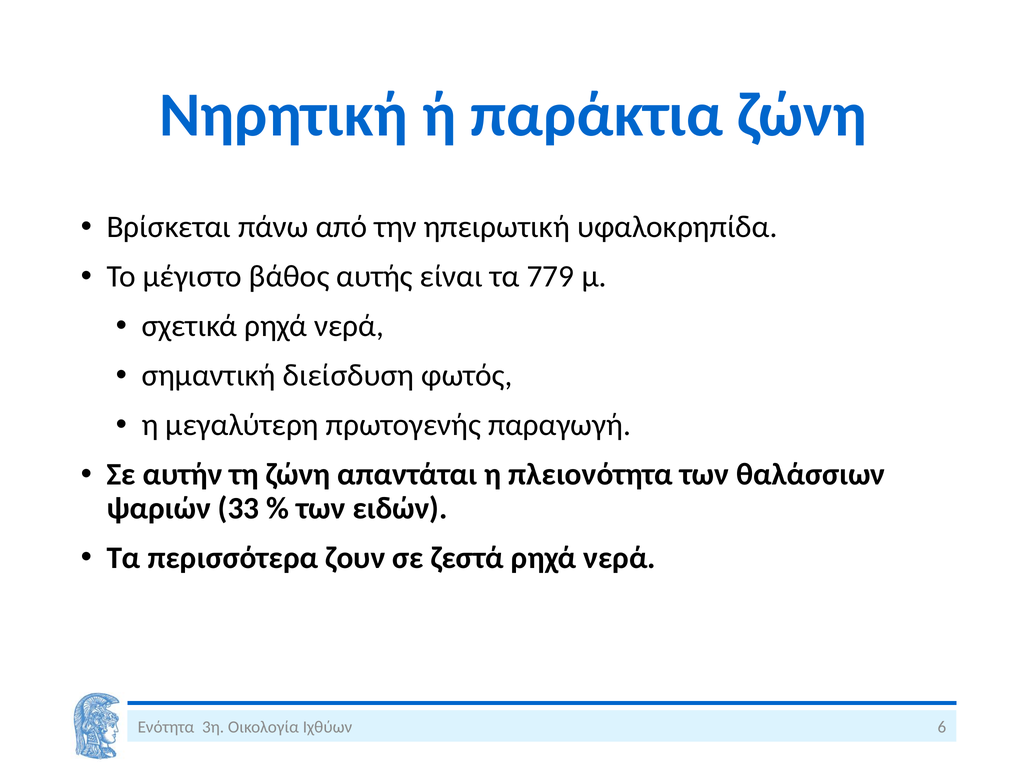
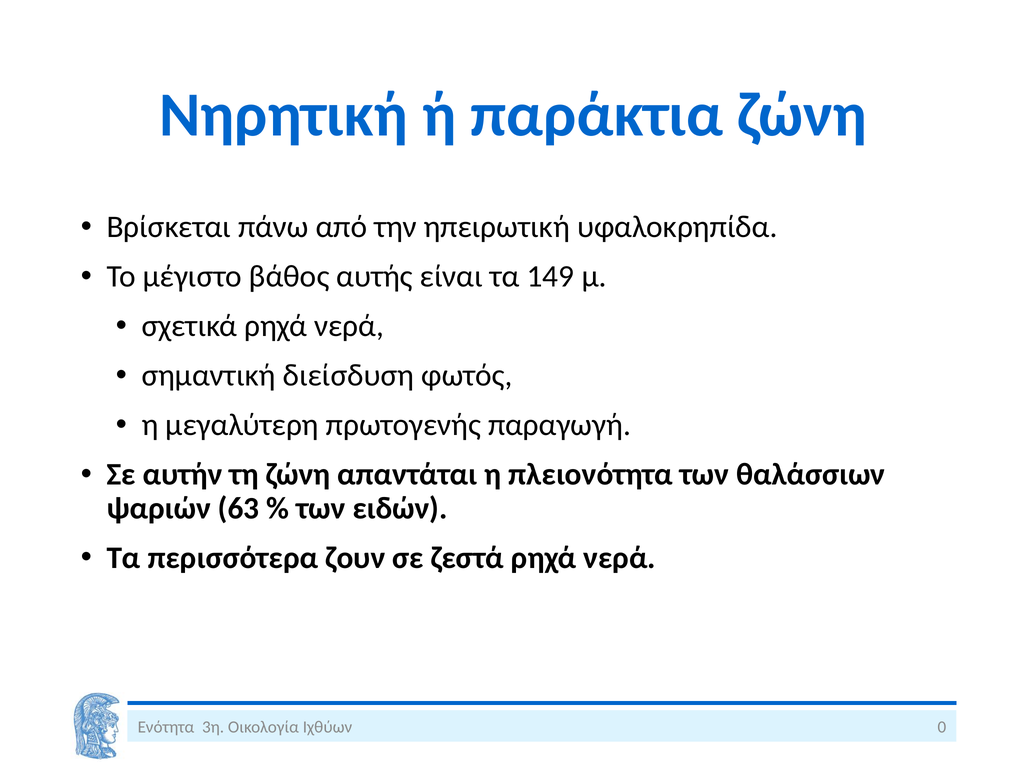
779: 779 -> 149
33: 33 -> 63
6: 6 -> 0
